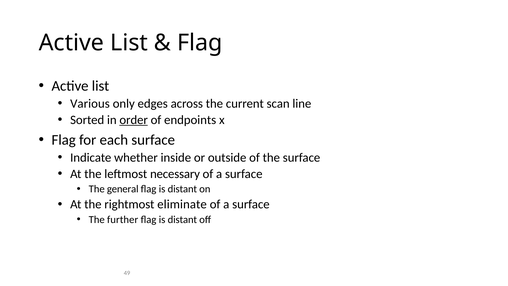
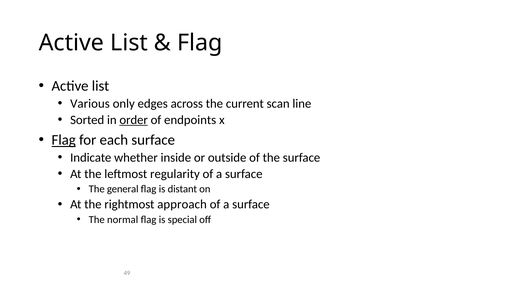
Flag at (64, 140) underline: none -> present
necessary: necessary -> regularity
eliminate: eliminate -> approach
further: further -> normal
distant at (182, 219): distant -> special
